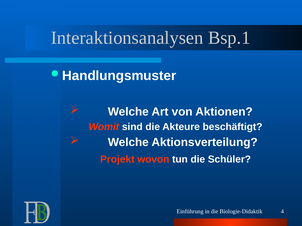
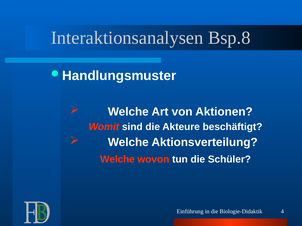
Bsp.1: Bsp.1 -> Bsp.8
Projekt at (117, 160): Projekt -> Welche
